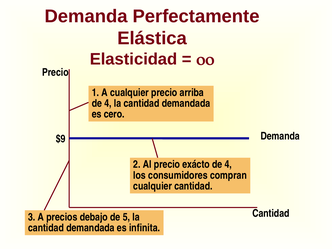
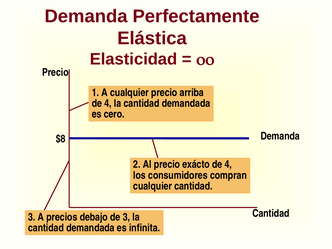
$9: $9 -> $8
de 5: 5 -> 3
